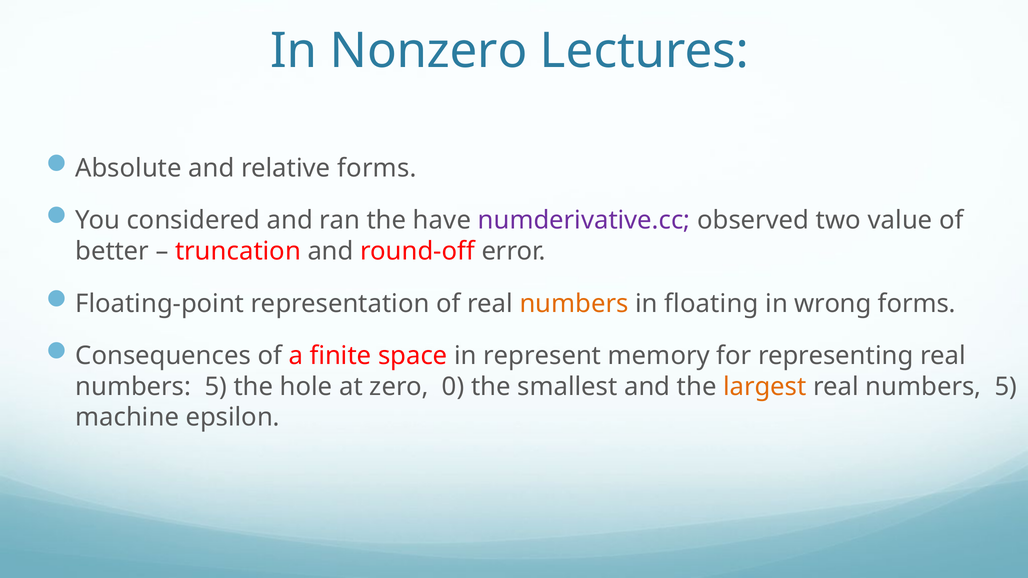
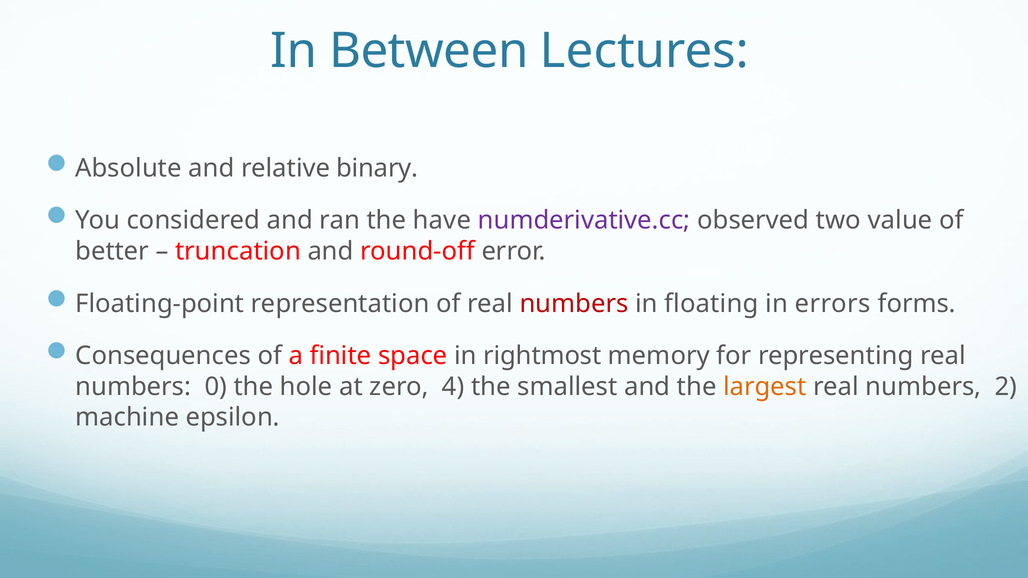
Nonzero: Nonzero -> Between
relative forms: forms -> binary
numbers at (574, 304) colour: orange -> red
wrong: wrong -> errors
represent: represent -> rightmost
5 at (216, 387): 5 -> 0
0: 0 -> 4
5 at (1006, 387): 5 -> 2
